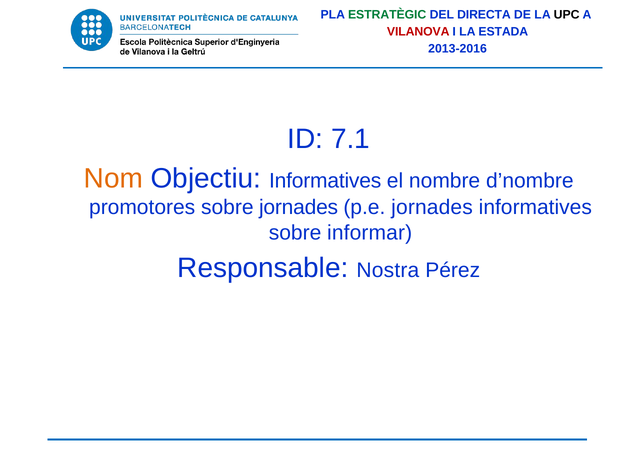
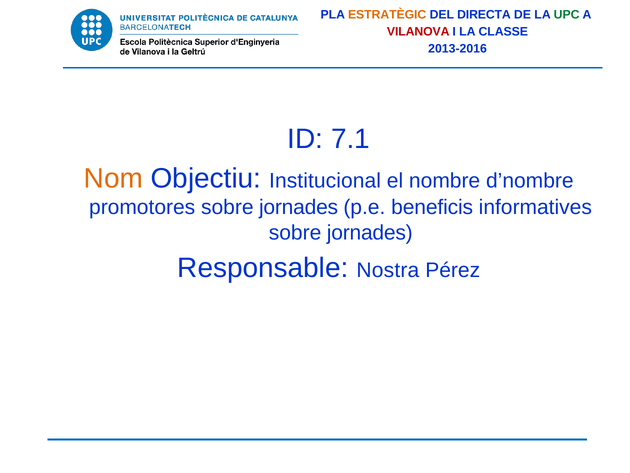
ESTRATÈGIC colour: green -> orange
UPC colour: black -> green
ESTADA: ESTADA -> CLASSE
Objectiu Informatives: Informatives -> Institucional
p.e jornades: jornades -> beneficis
informar at (370, 232): informar -> jornades
